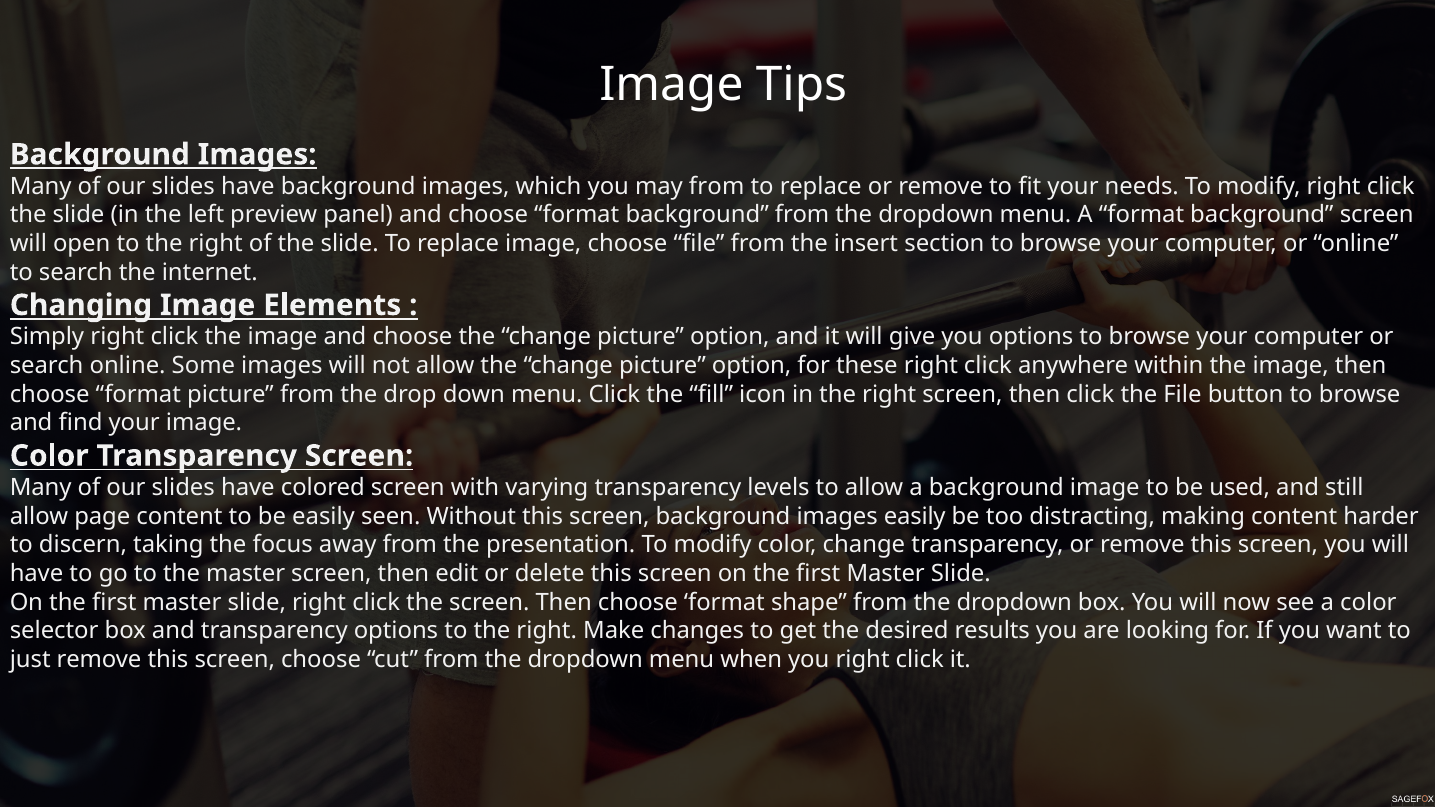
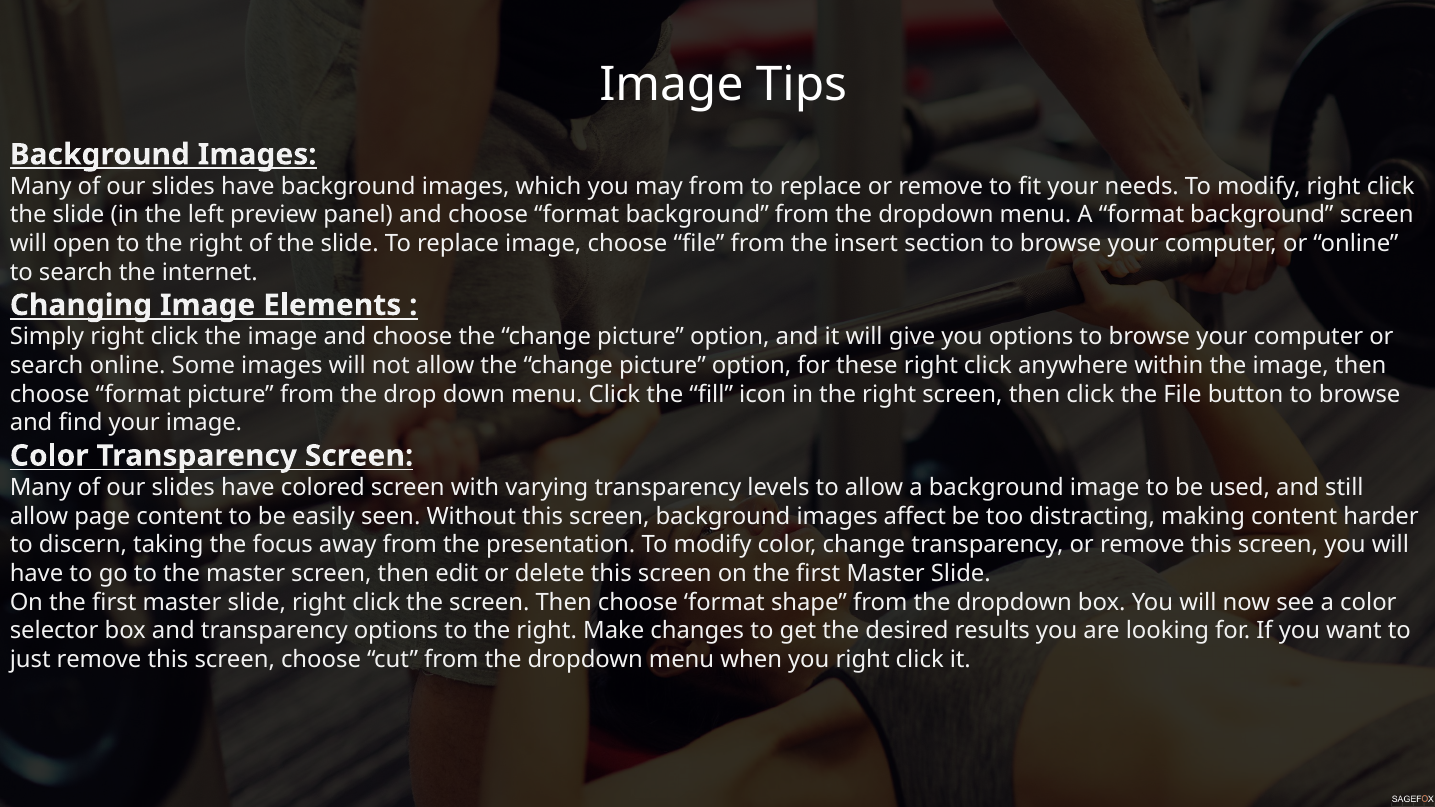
images easily: easily -> affect
